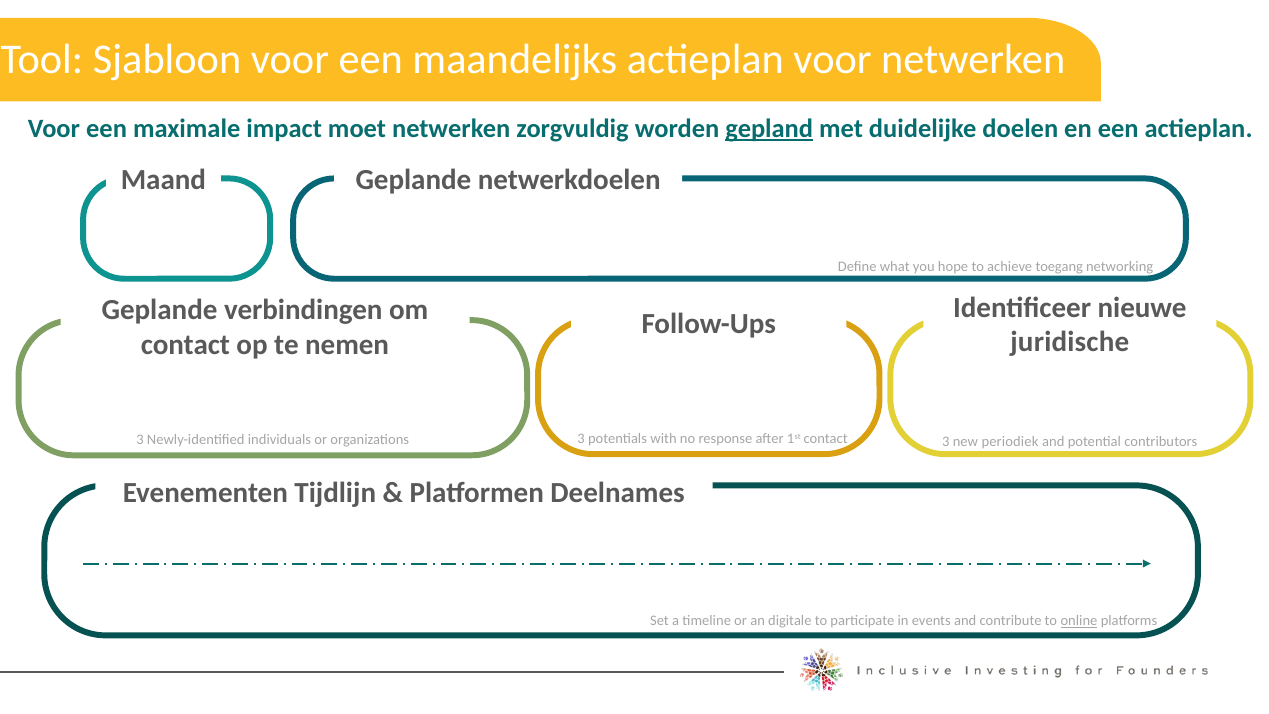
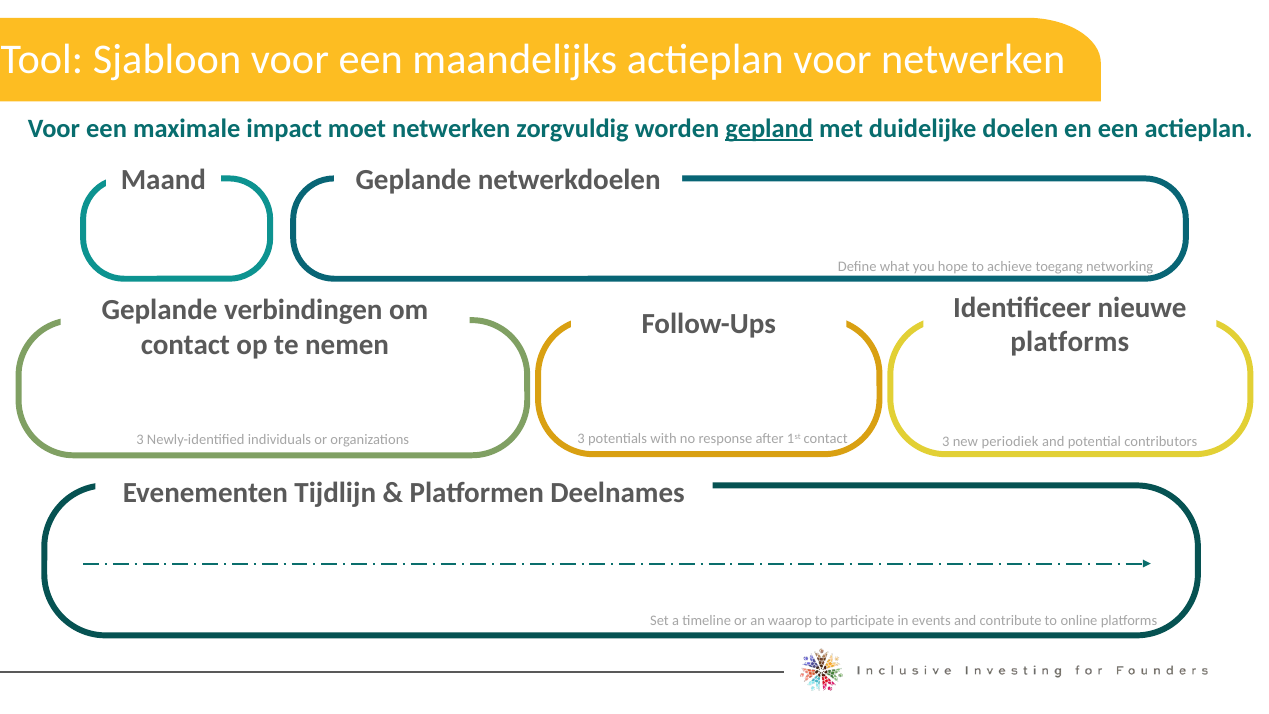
juridische at (1070, 342): juridische -> platforms
digitale: digitale -> waarop
online underline: present -> none
